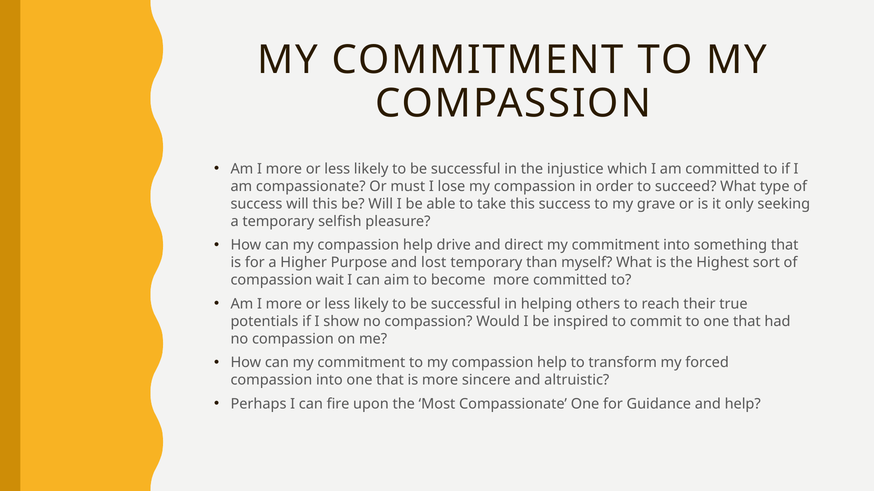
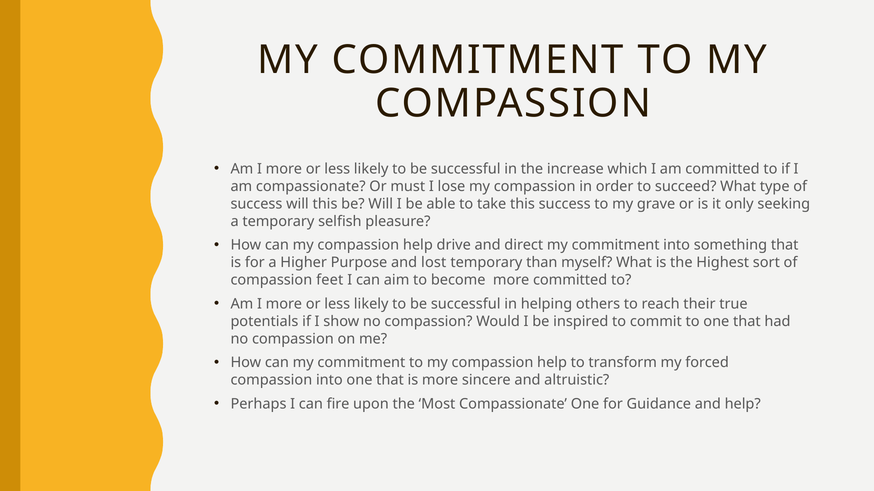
injustice: injustice -> increase
wait: wait -> feet
